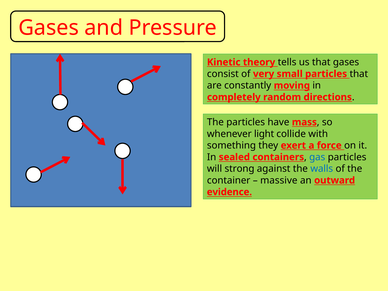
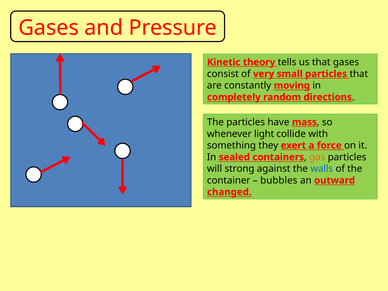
gas colour: blue -> orange
massive: massive -> bubbles
evidence: evidence -> changed
